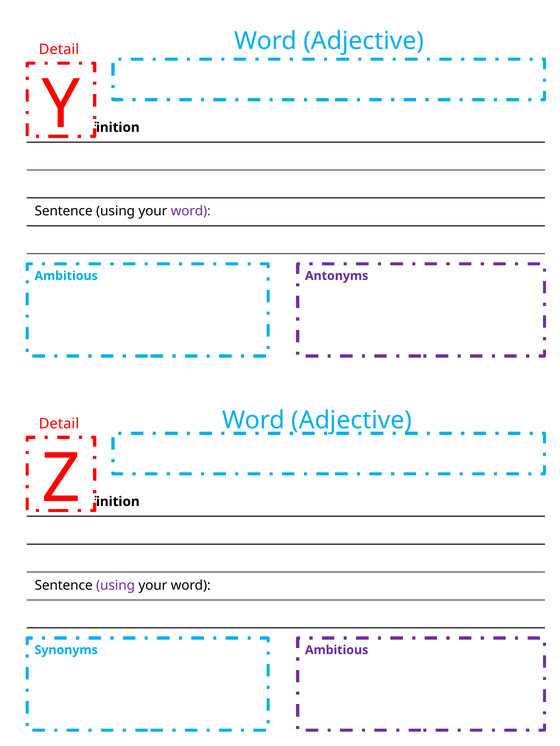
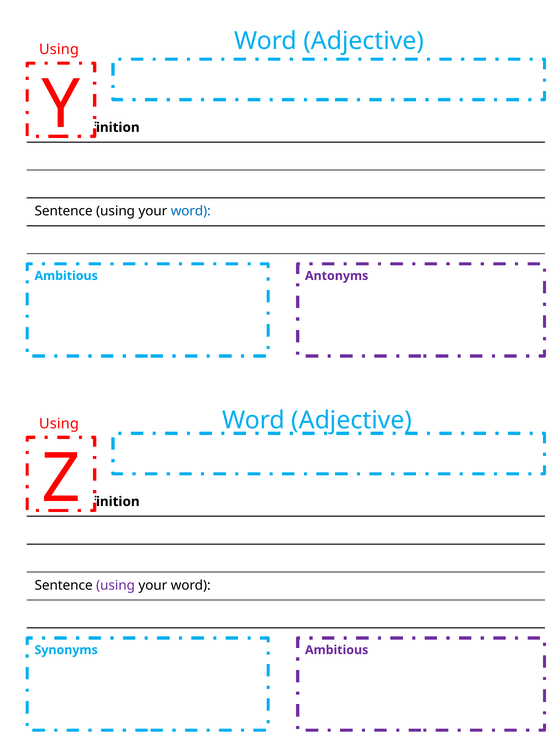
Detail at (59, 50): Detail -> Using
word at (191, 211) colour: purple -> blue
Detail at (59, 424): Detail -> Using
